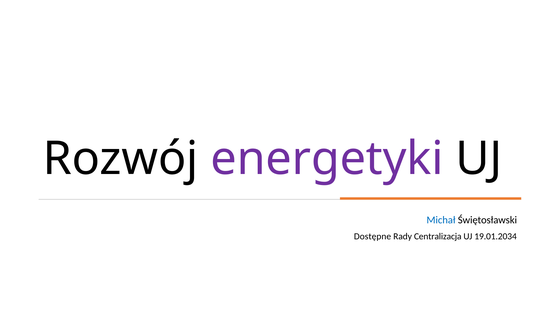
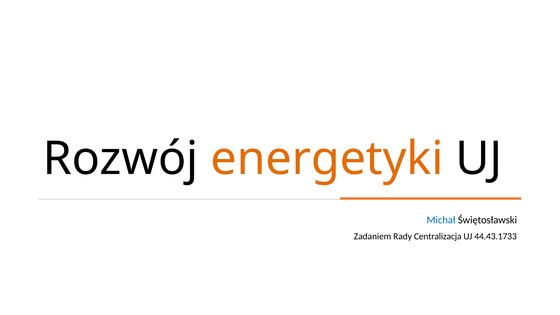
energetyki colour: purple -> orange
Dostępne: Dostępne -> Zadaniem
19.01.2034: 19.01.2034 -> 44.43.1733
